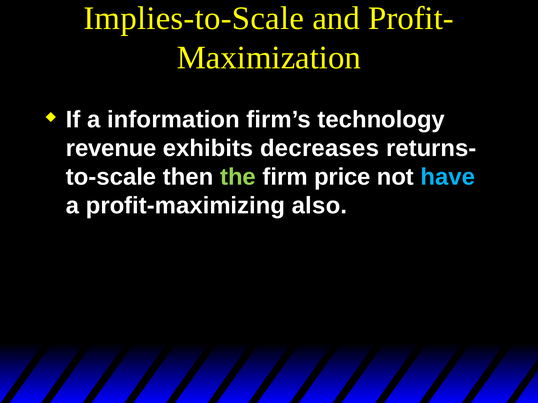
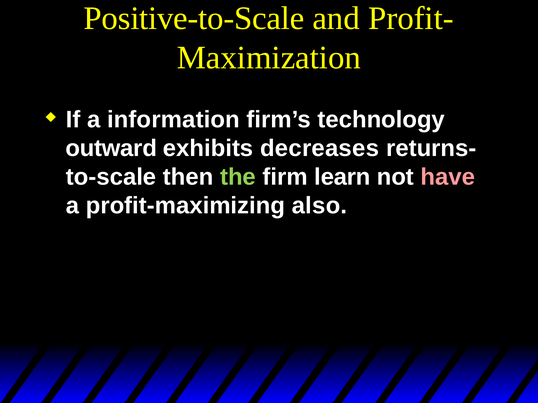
Implies-to-Scale: Implies-to-Scale -> Positive-to-Scale
revenue: revenue -> outward
price: price -> learn
have colour: light blue -> pink
